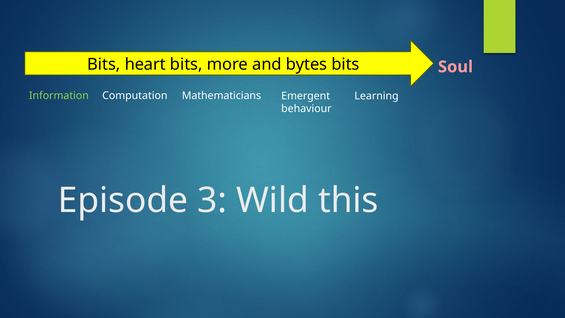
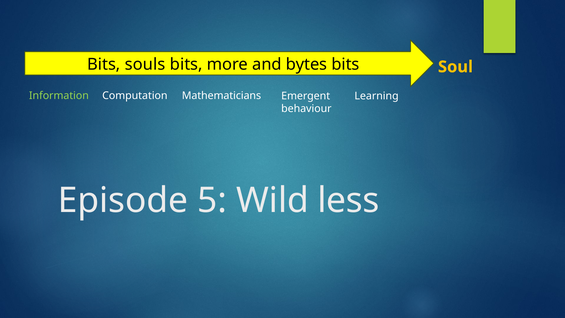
heart: heart -> souls
Soul colour: pink -> yellow
3: 3 -> 5
this: this -> less
